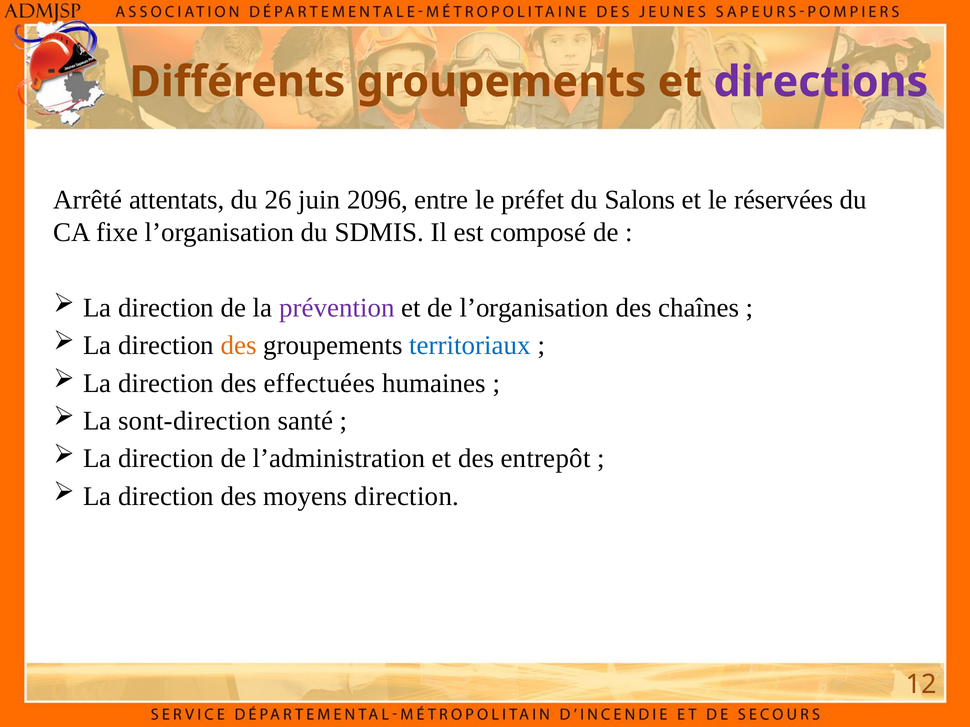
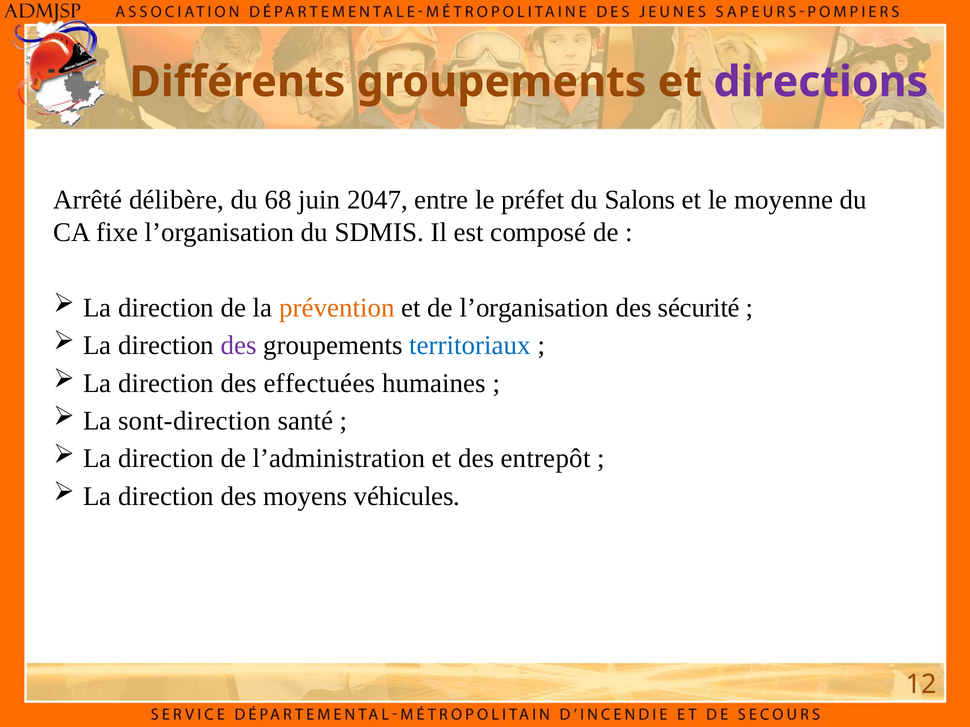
attentats: attentats -> délibère
26: 26 -> 68
2096: 2096 -> 2047
réservées: réservées -> moyenne
prévention colour: purple -> orange
chaînes: chaînes -> sécurité
des at (239, 346) colour: orange -> purple
moyens direction: direction -> véhicules
